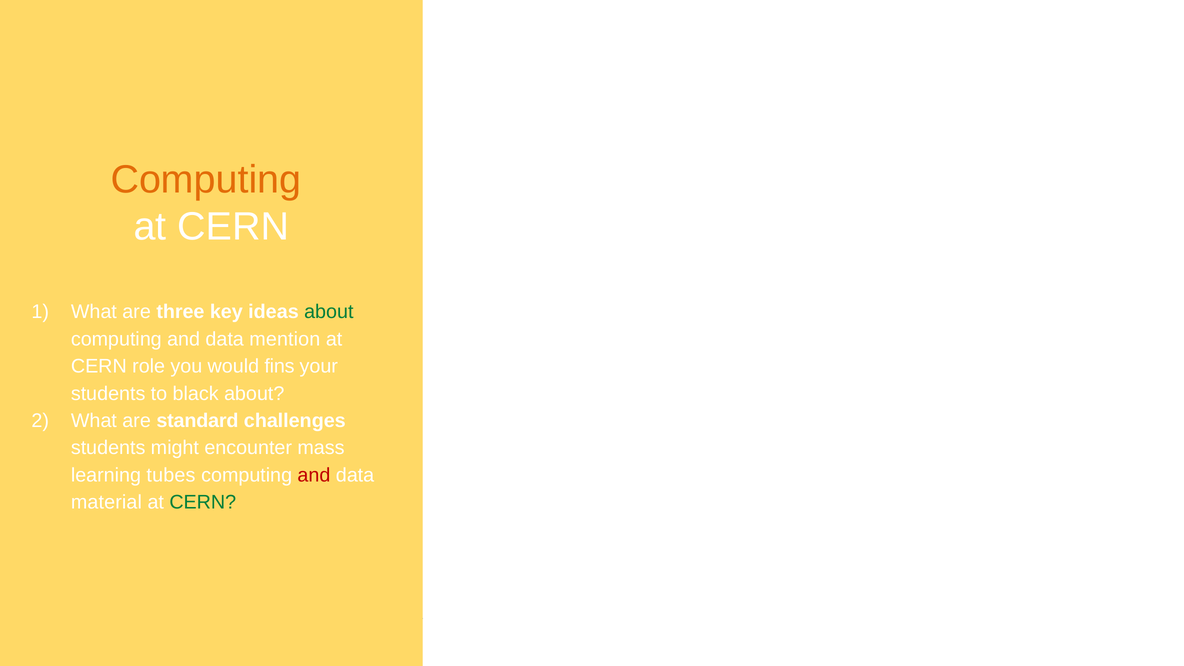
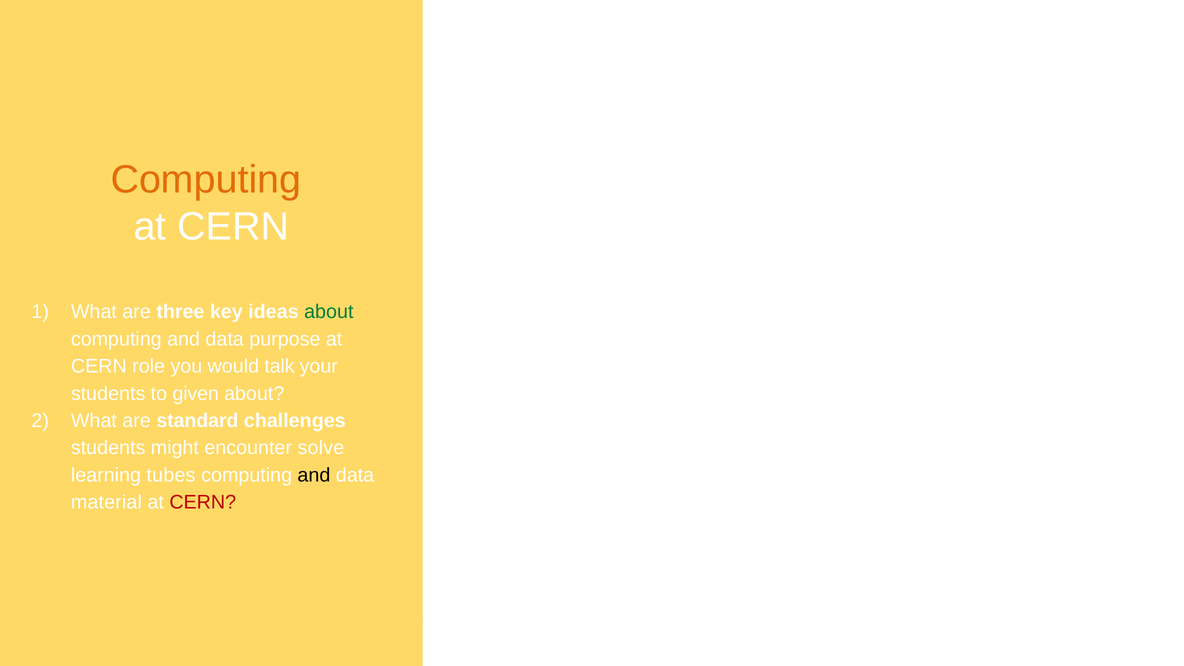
mention: mention -> purpose
fins: fins -> talk
black: black -> given
mass: mass -> solve
and at (314, 475) colour: red -> black
CERN at (203, 502) colour: green -> red
